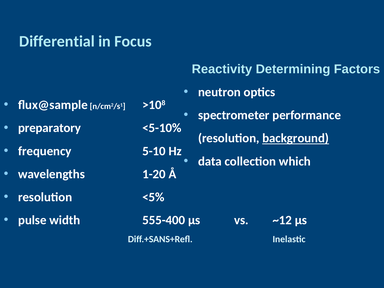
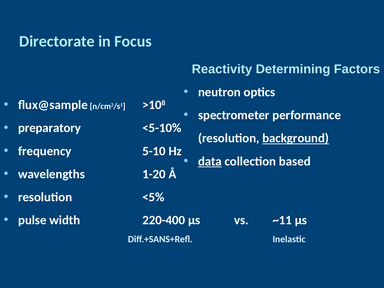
Differential: Differential -> Directorate
data underline: none -> present
which: which -> based
555-400: 555-400 -> 220-400
~12: ~12 -> ~11
